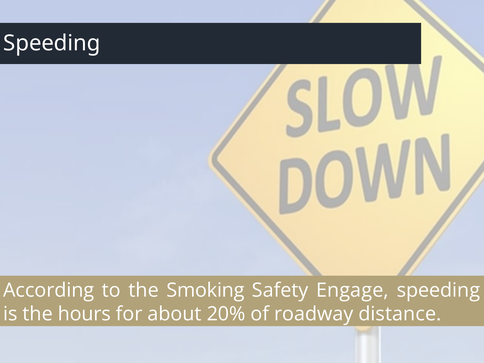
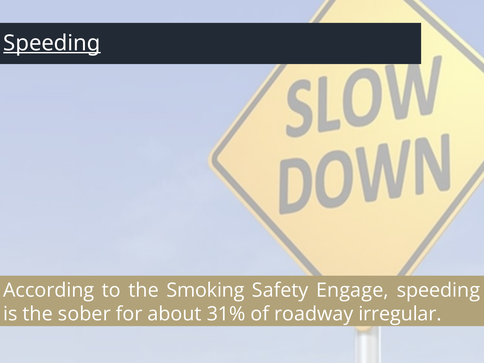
Speeding at (52, 43) underline: none -> present
hours: hours -> sober
20%: 20% -> 31%
distance: distance -> irregular
